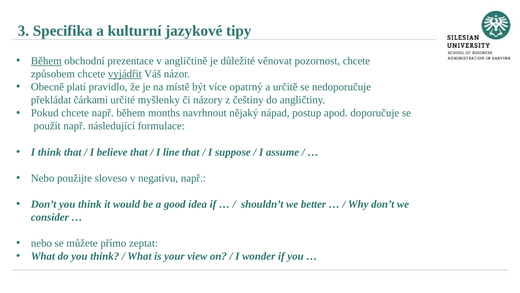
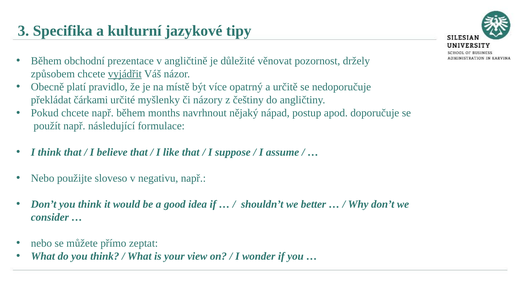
Během at (46, 61) underline: present -> none
pozornost chcete: chcete -> držely
line: line -> like
